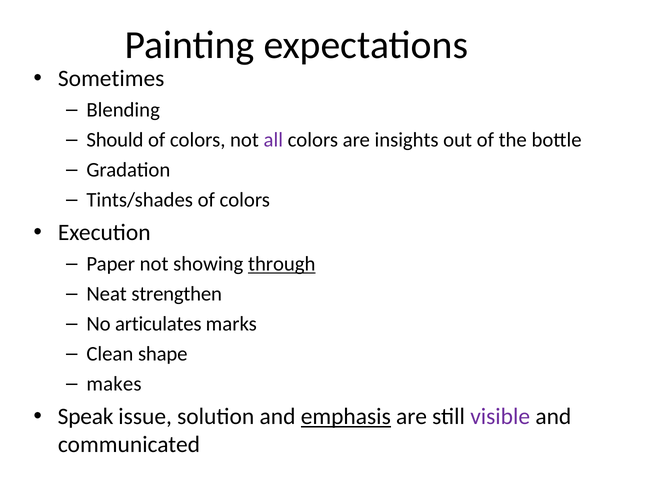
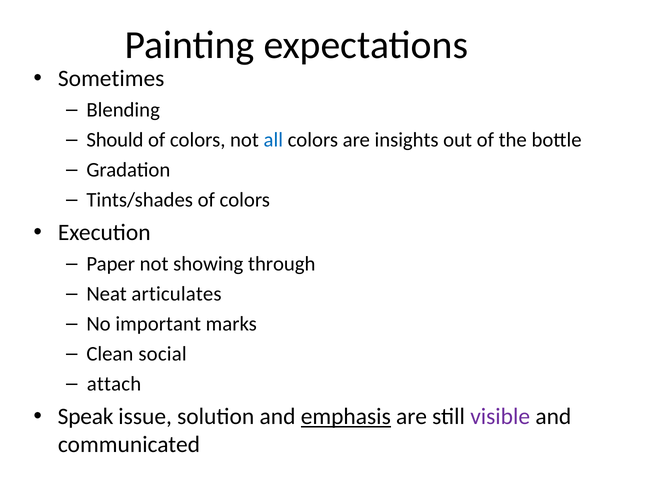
all colour: purple -> blue
through underline: present -> none
strengthen: strengthen -> articulates
articulates: articulates -> important
shape: shape -> social
makes: makes -> attach
